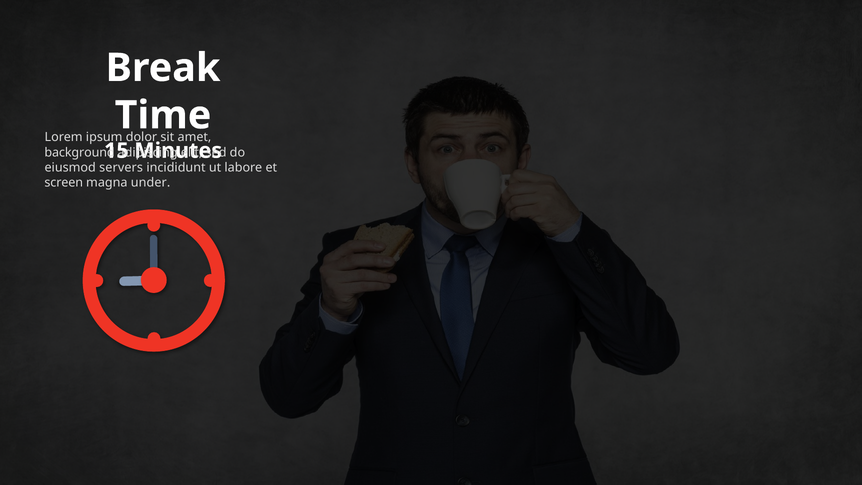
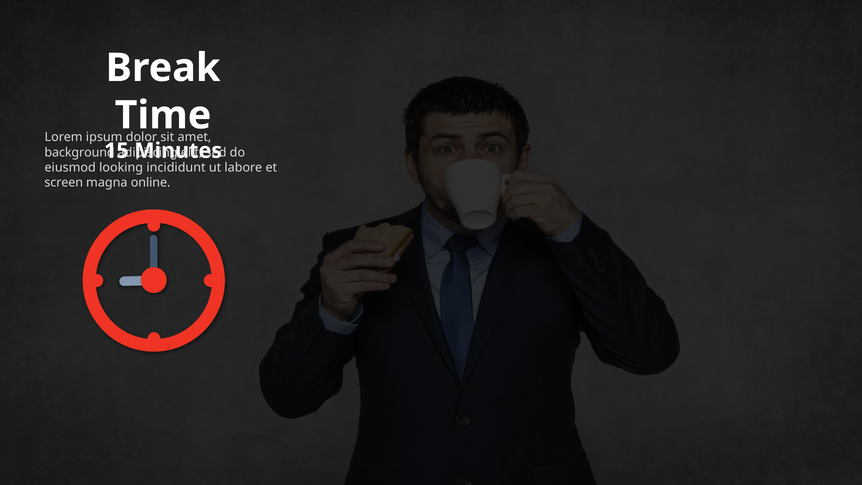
servers: servers -> looking
under: under -> online
